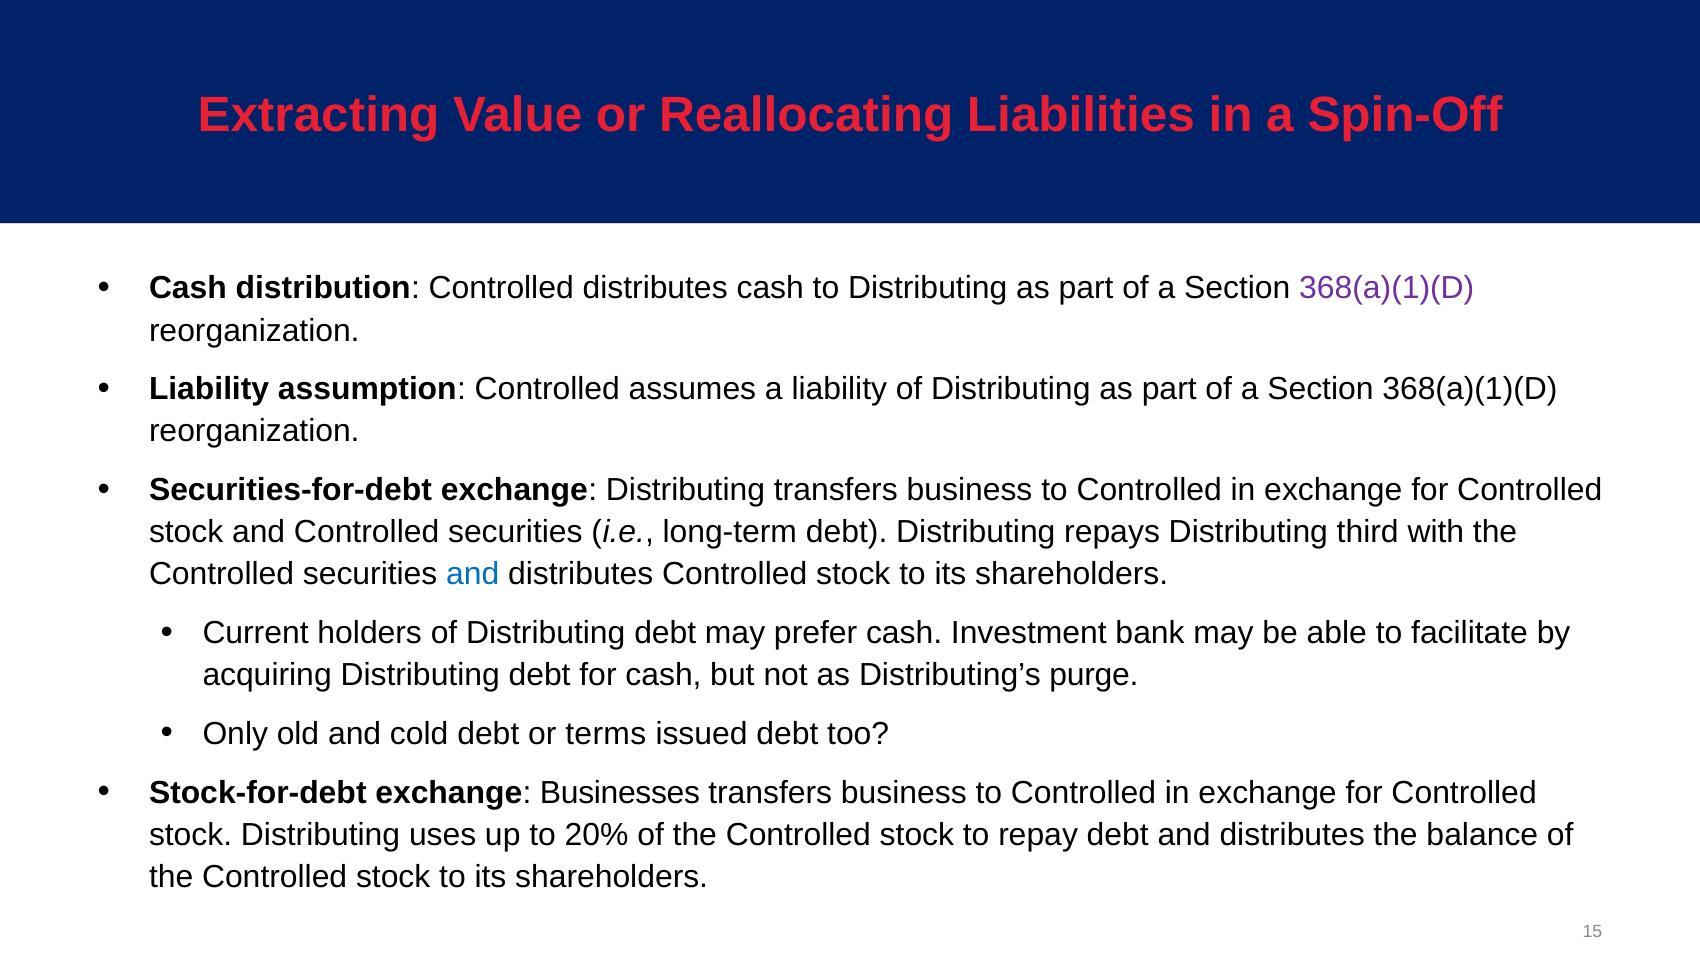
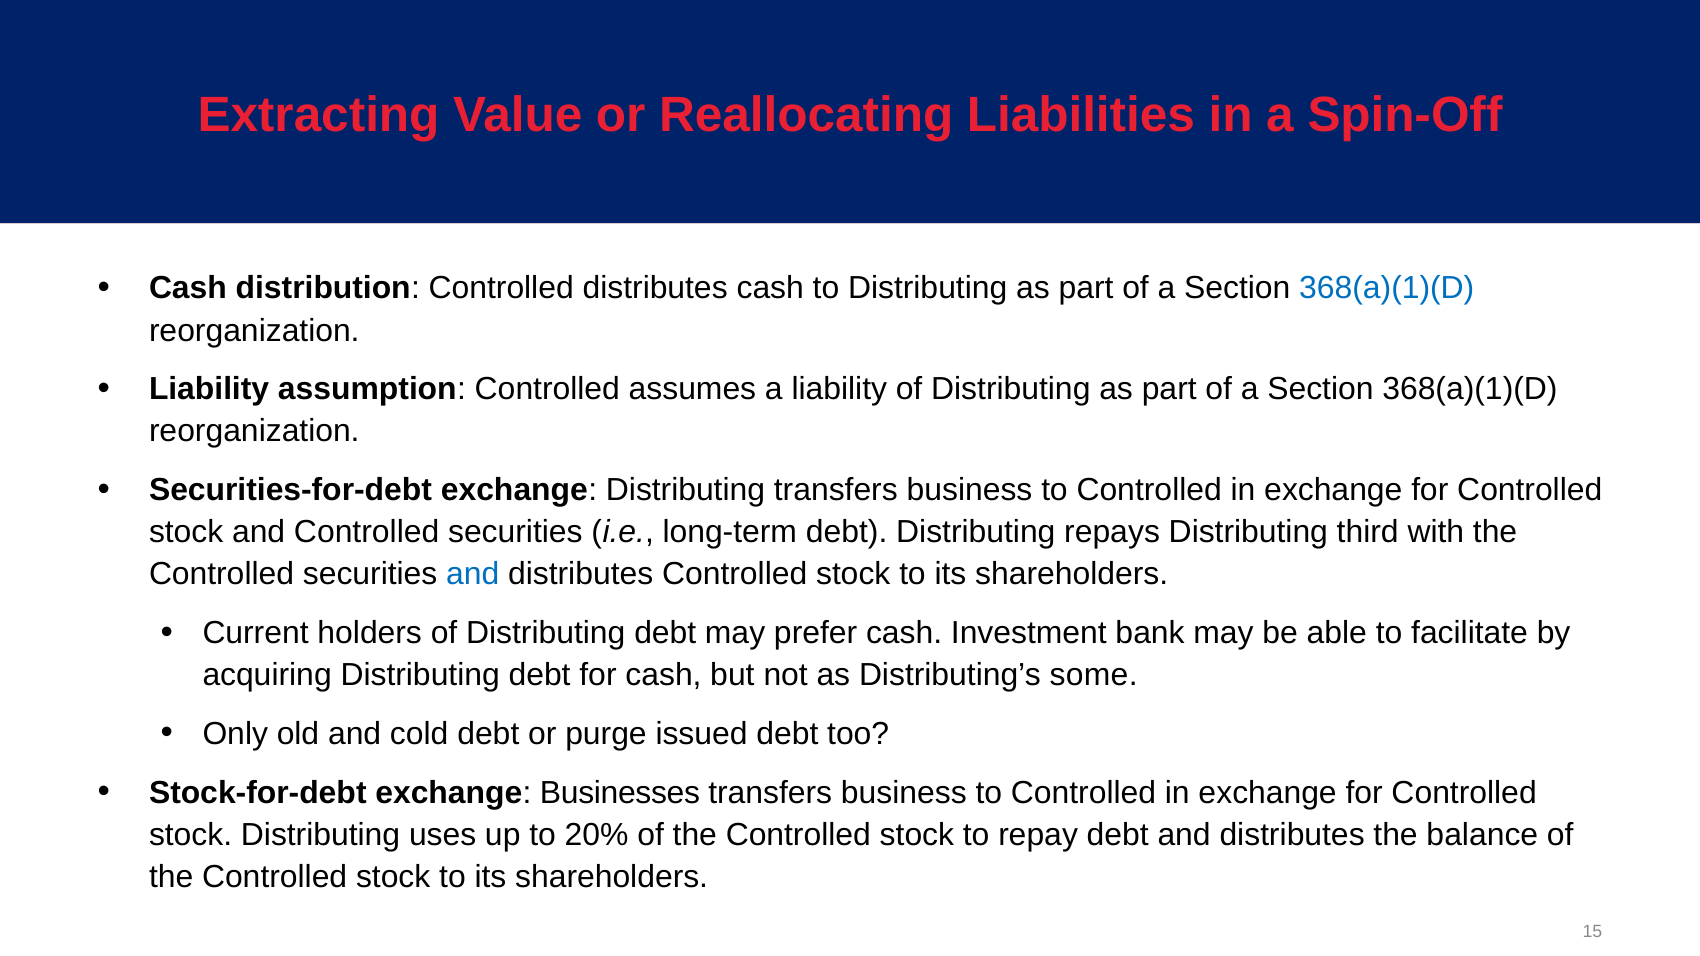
368(a)(1)(D at (1387, 289) colour: purple -> blue
purge: purge -> some
terms: terms -> purge
